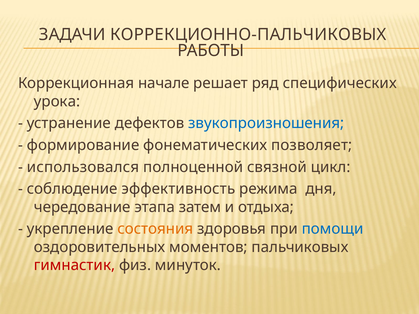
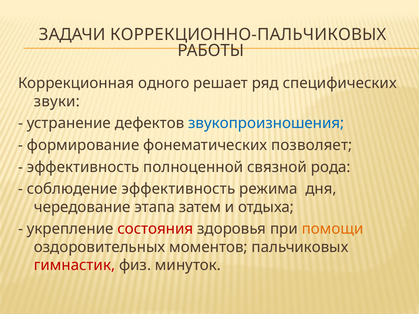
начале: начале -> одного
урока: урока -> звуки
использовался at (83, 167): использовался -> эффективность
цикл: цикл -> рода
состояния colour: orange -> red
помощи colour: blue -> orange
